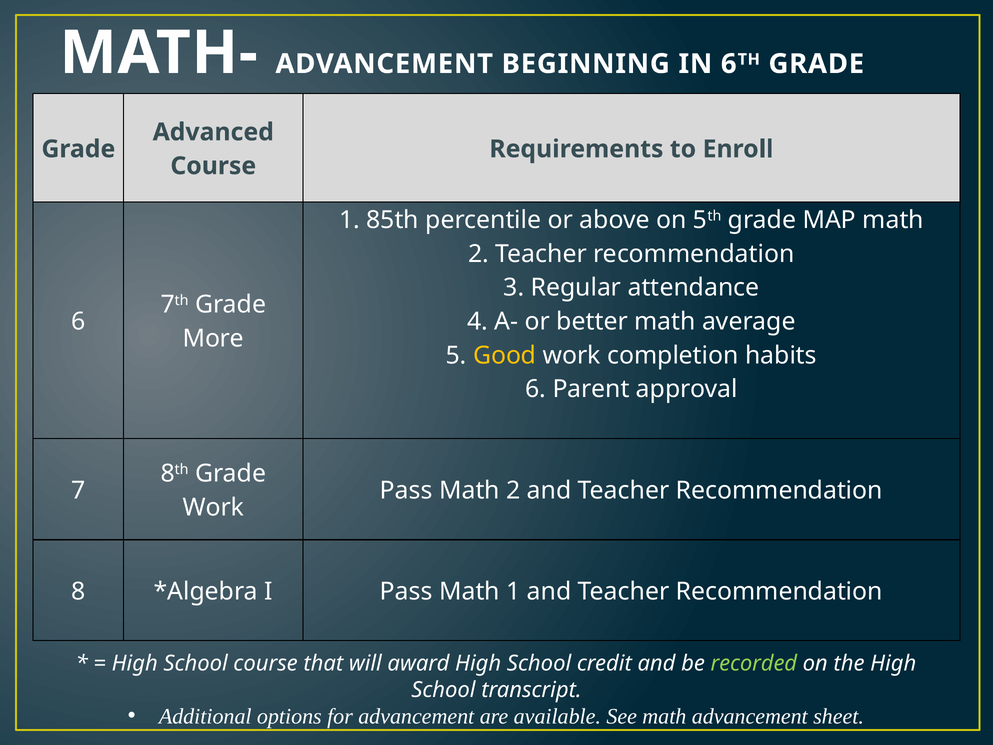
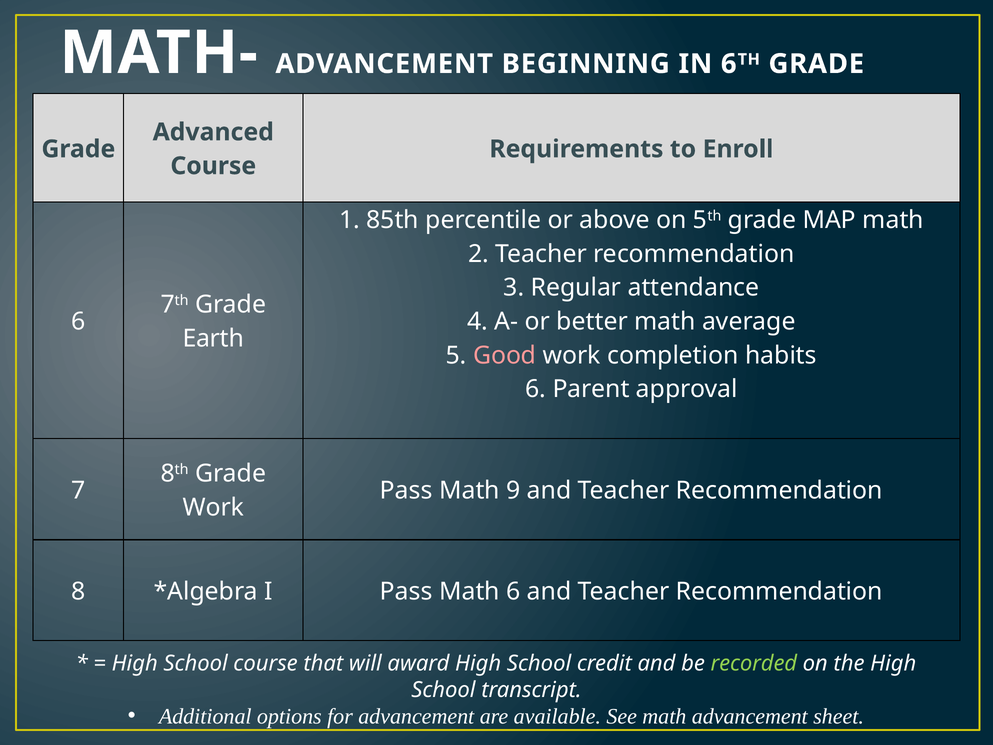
More: More -> Earth
Good colour: yellow -> pink
Pass Math 2: 2 -> 9
Math 1: 1 -> 6
